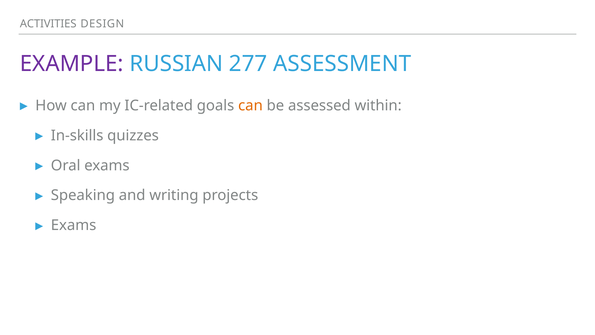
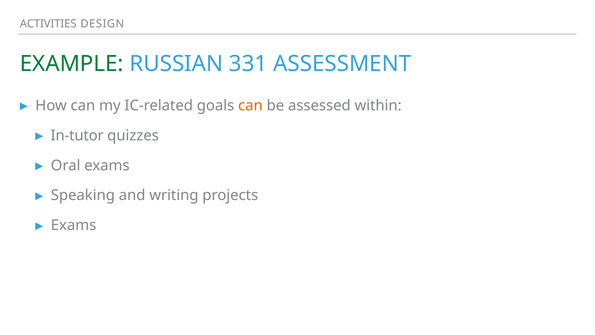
EXAMPLE colour: purple -> green
277: 277 -> 331
In-skills: In-skills -> In-tutor
